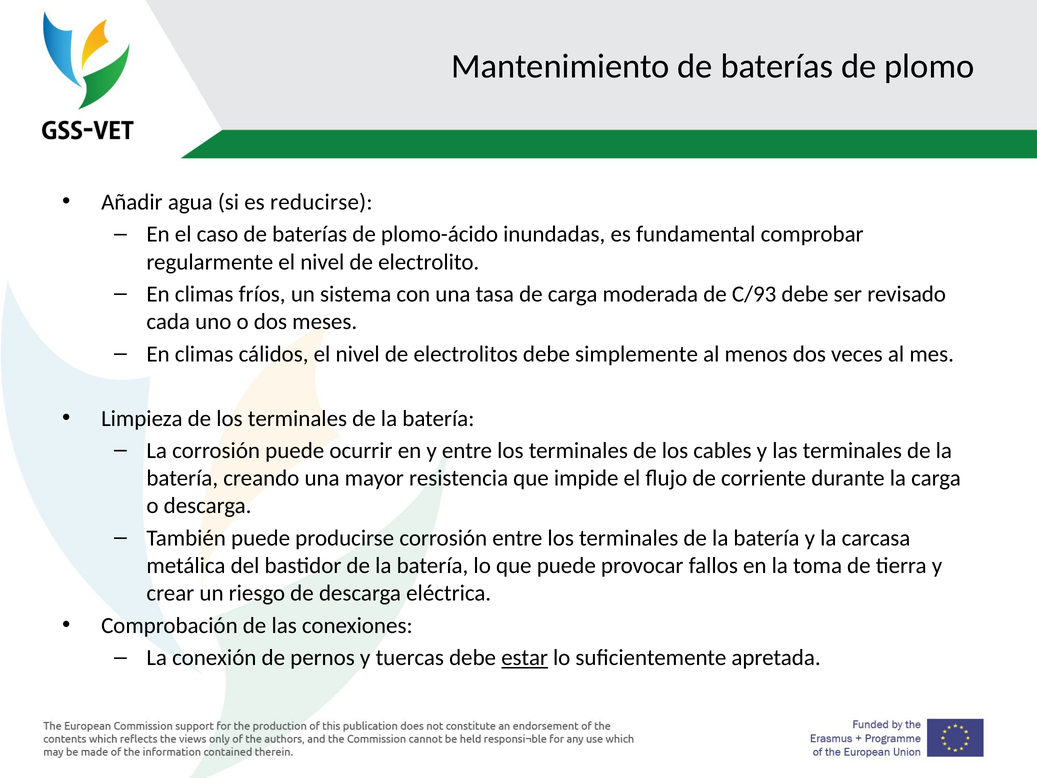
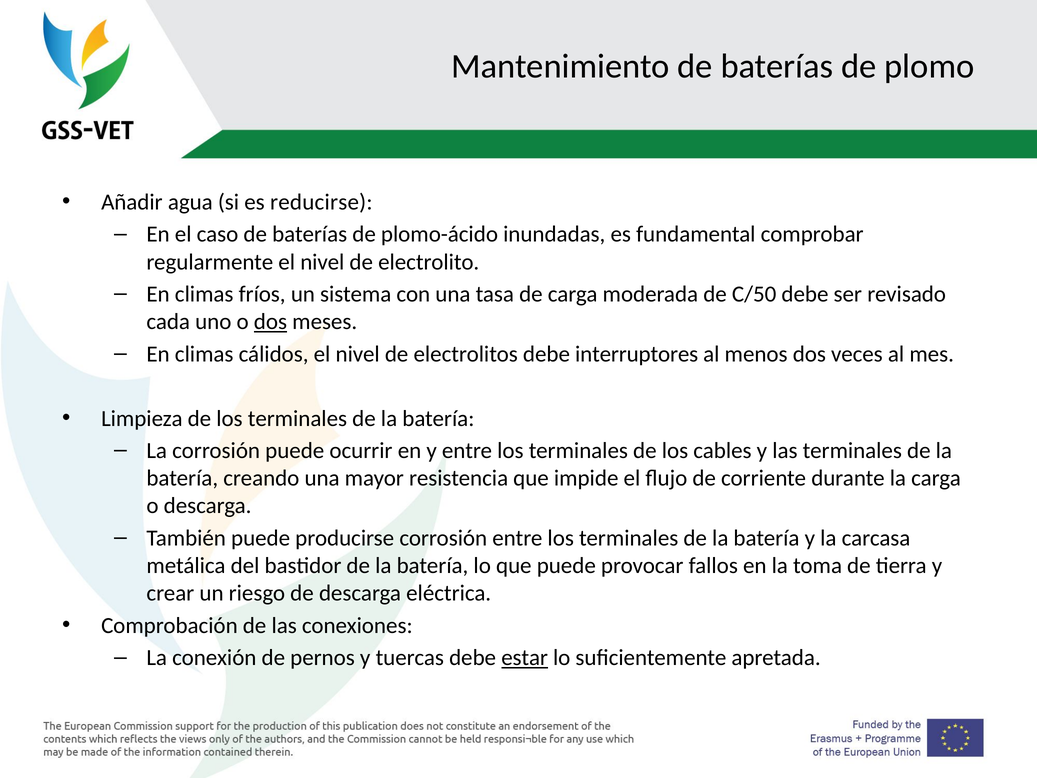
C/93: C/93 -> C/50
dos at (270, 322) underline: none -> present
simplemente: simplemente -> interruptores
